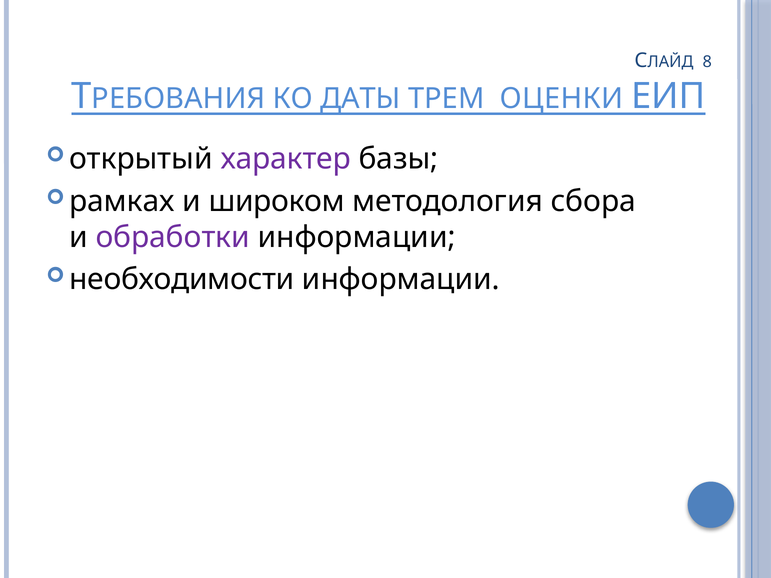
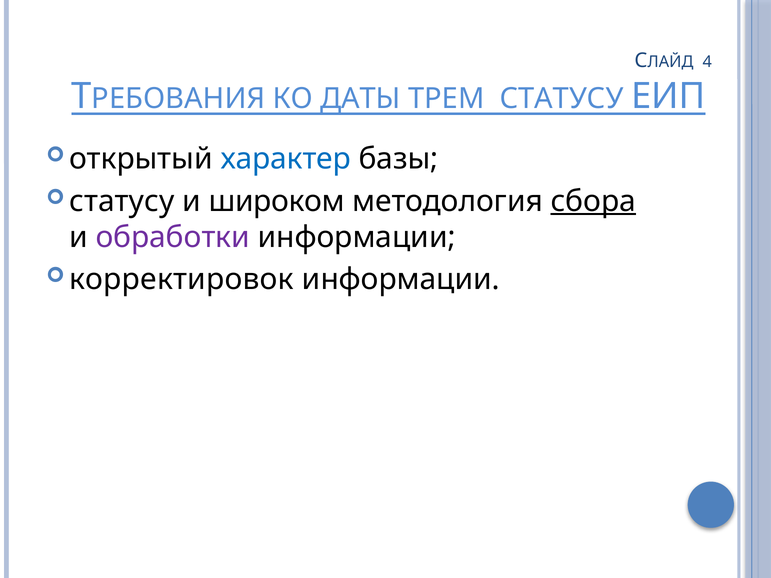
8: 8 -> 4
ТРЕМ ОЦЕНКИ: ОЦЕНКИ -> СТАТУСУ
характер colour: purple -> blue
рамках at (122, 201): рамках -> статусу
сбора underline: none -> present
необходимости: необходимости -> корректировок
